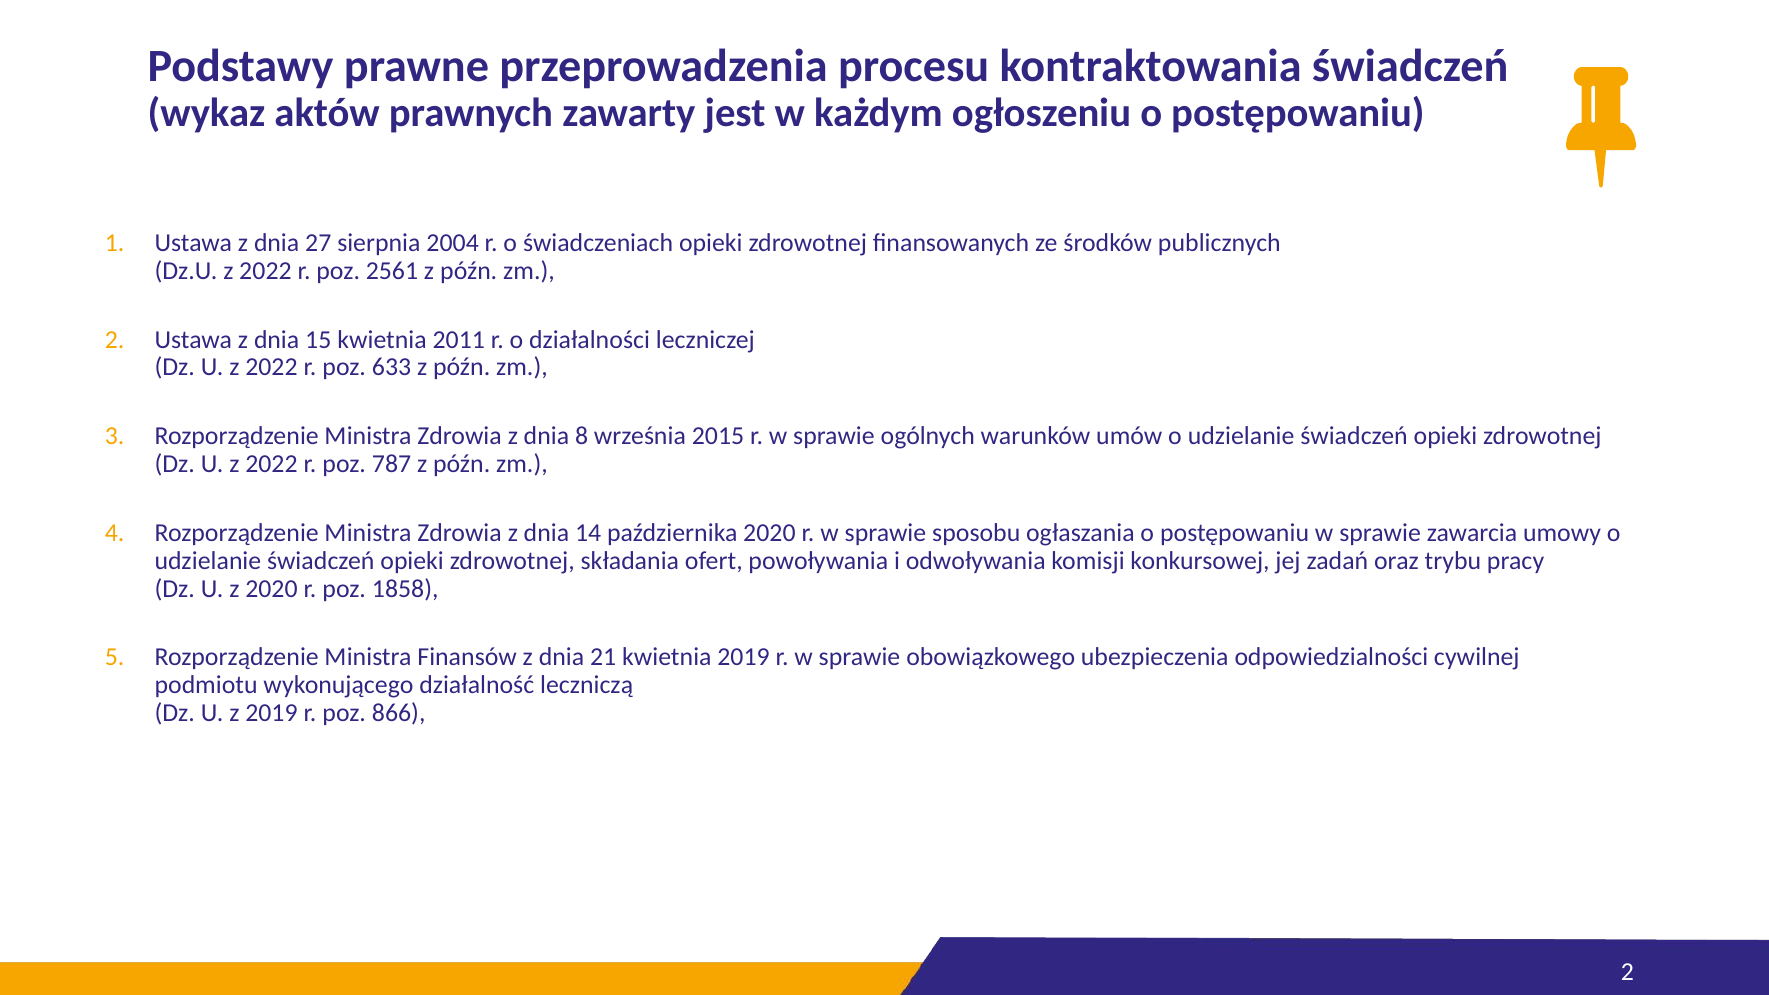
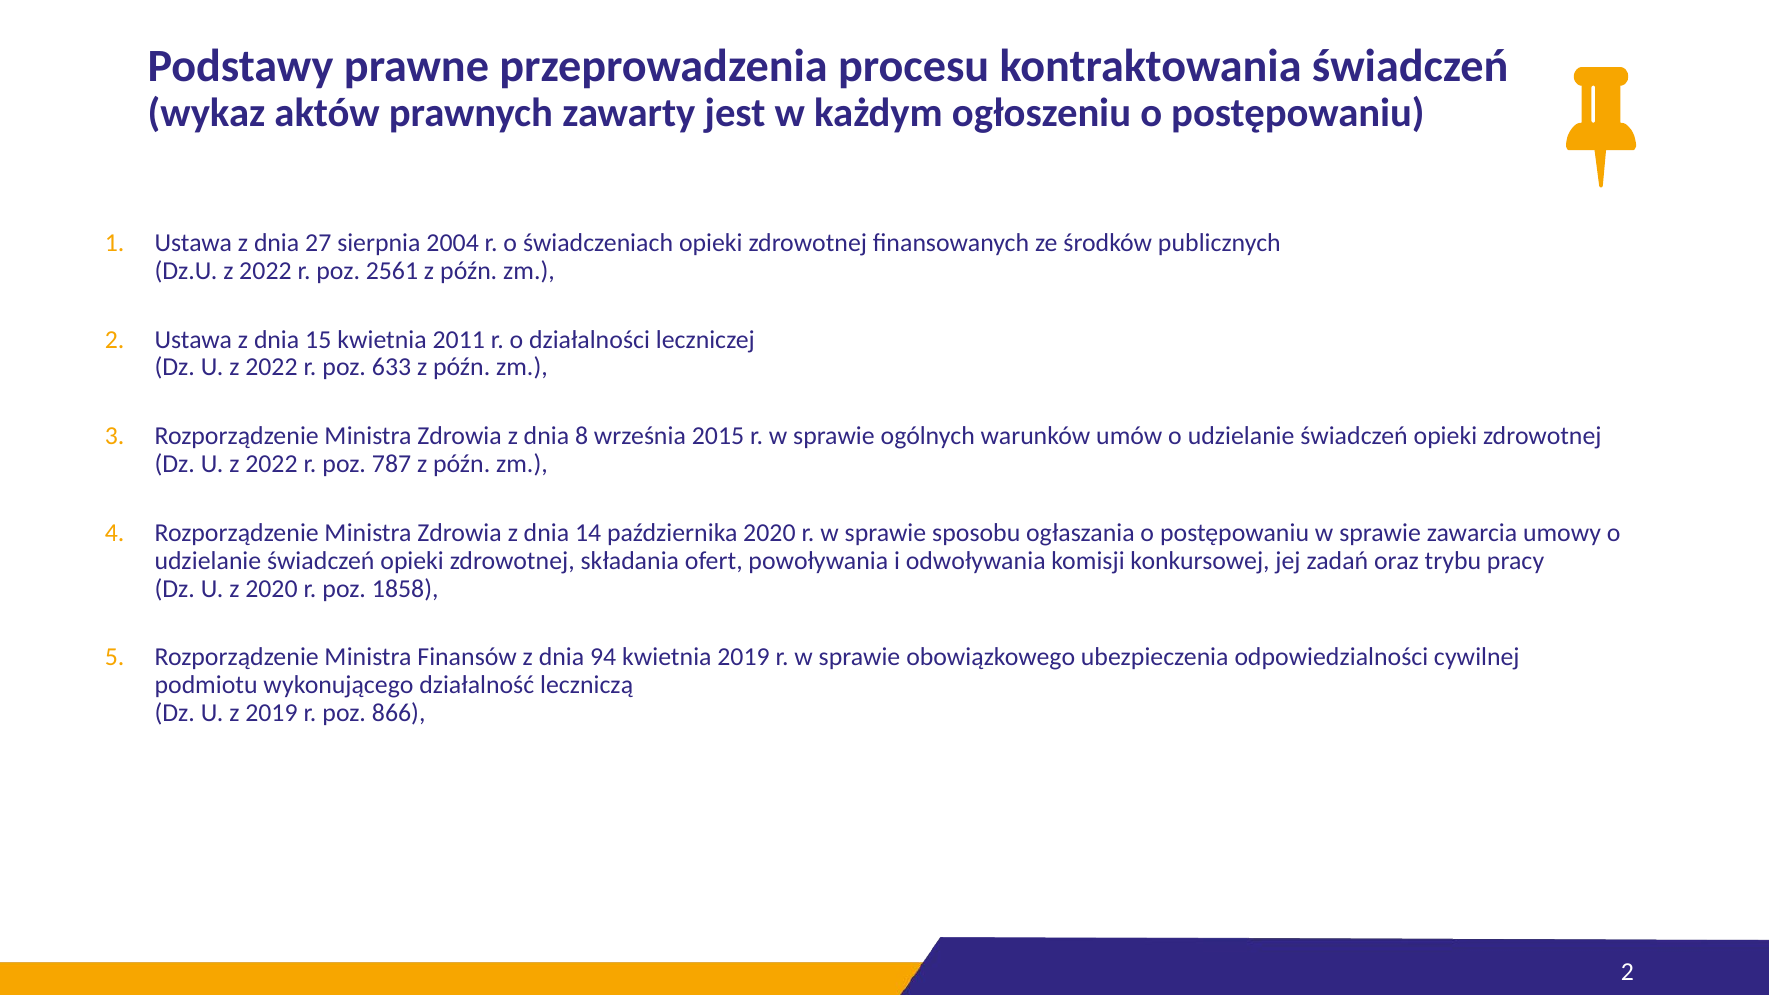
21: 21 -> 94
